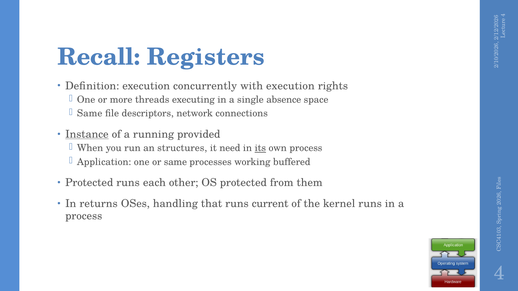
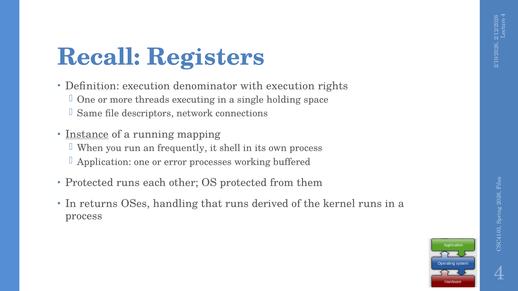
concurrently: concurrently -> denominator
absence: absence -> holding
provided: provided -> mapping
structures: structures -> frequently
need: need -> shell
its underline: present -> none
or same: same -> error
current: current -> derived
